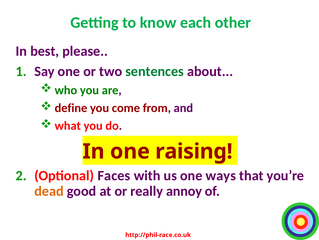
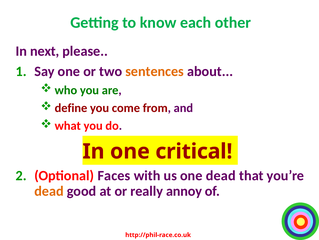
best: best -> next
sentences colour: green -> orange
raising: raising -> critical
one ways: ways -> dead
